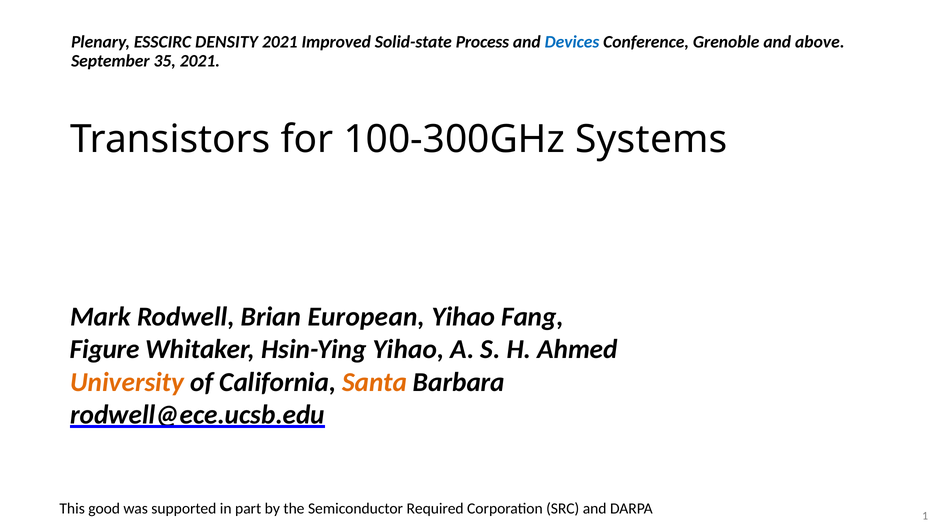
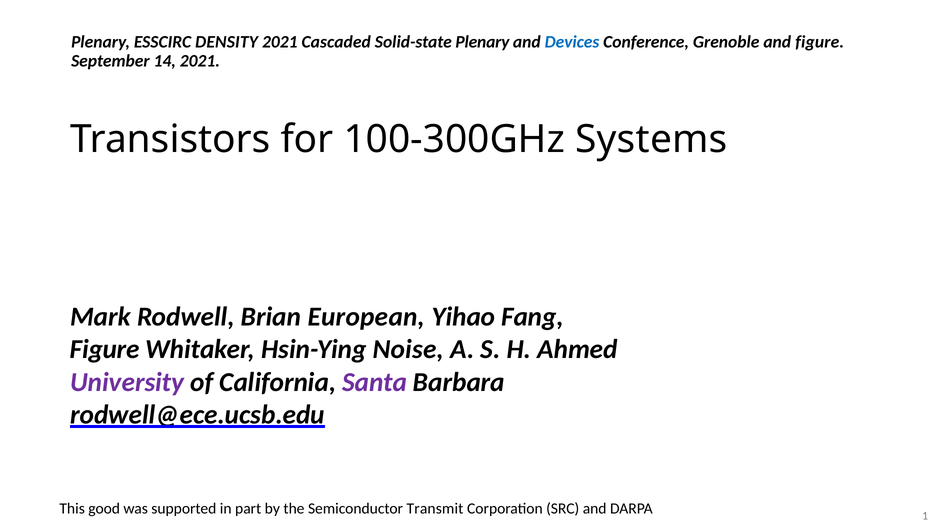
Improved: Improved -> Cascaded
Solid-state Process: Process -> Plenary
and above: above -> figure
35: 35 -> 14
Hsin-Ying Yihao: Yihao -> Noise
University colour: orange -> purple
Santa colour: orange -> purple
Required: Required -> Transmit
